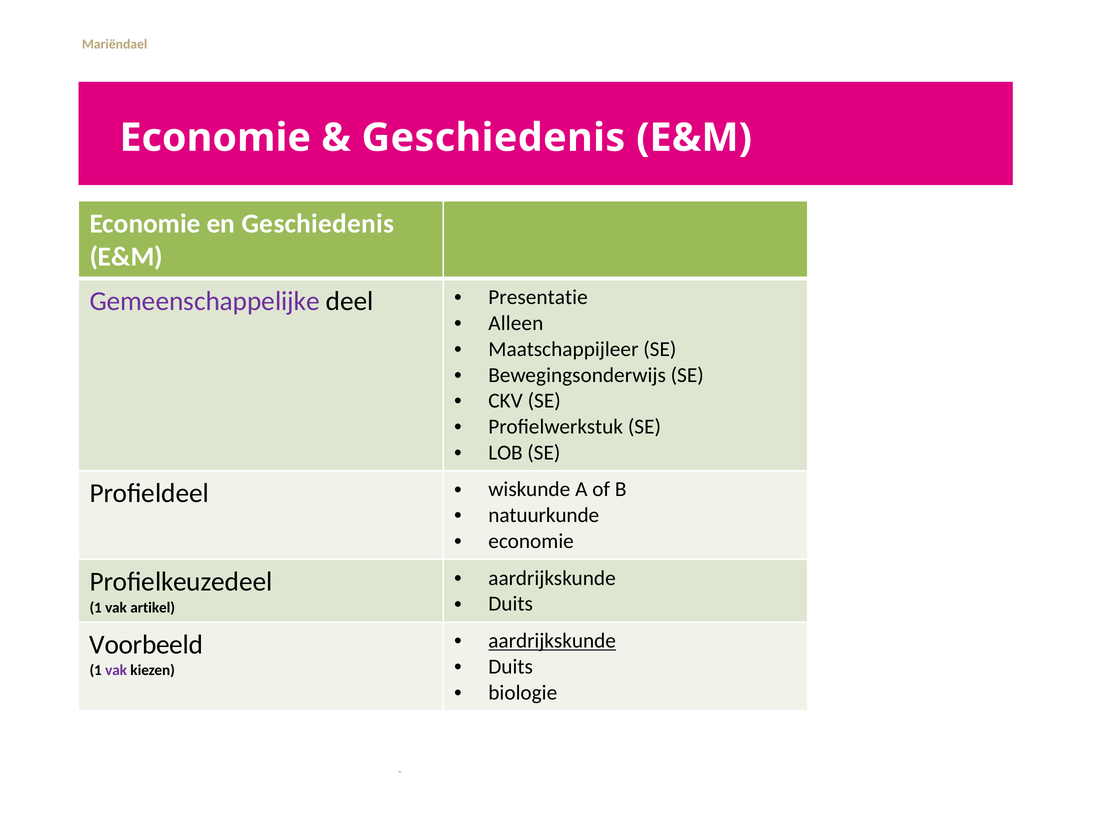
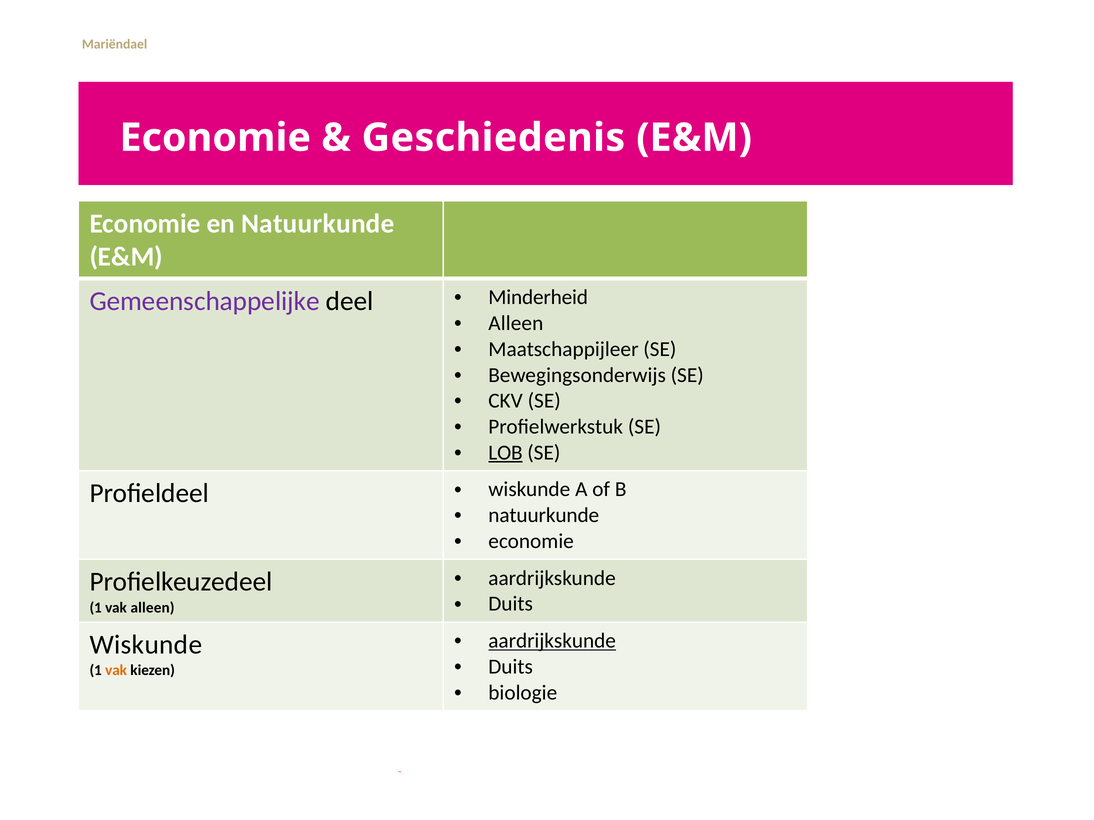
en Geschiedenis: Geschiedenis -> Natuurkunde
Presentatie: Presentatie -> Minderheid
LOB underline: none -> present
vak artikel: artikel -> alleen
Voorbeeld at (146, 645): Voorbeeld -> Wiskunde
vak at (116, 671) colour: purple -> orange
